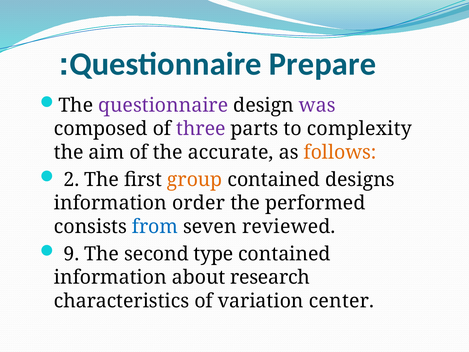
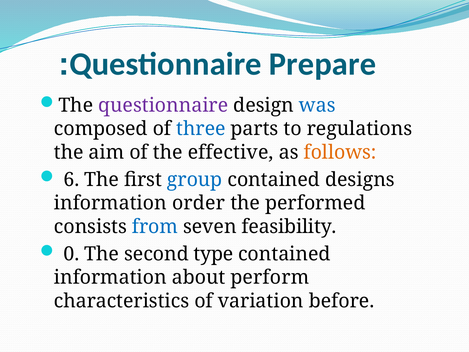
was colour: purple -> blue
three colour: purple -> blue
complexity: complexity -> regulations
accurate: accurate -> effective
2: 2 -> 6
group colour: orange -> blue
reviewed: reviewed -> feasibility
9: 9 -> 0
research: research -> perform
center: center -> before
